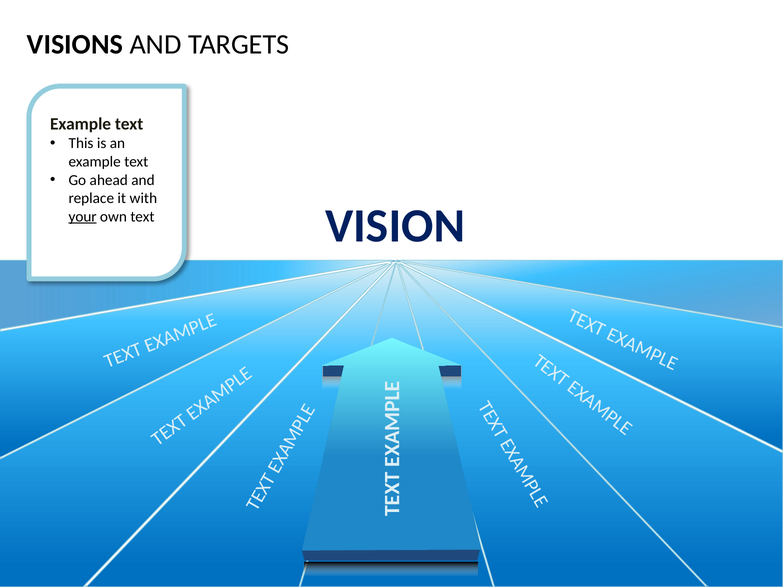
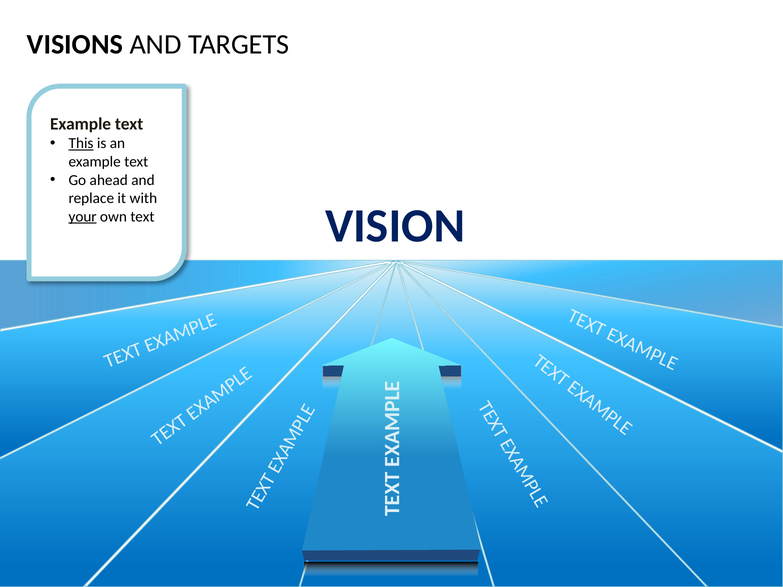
This underline: none -> present
